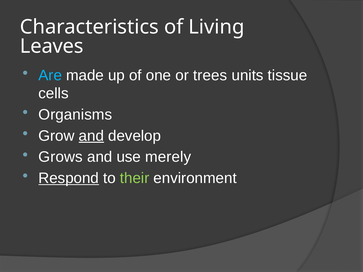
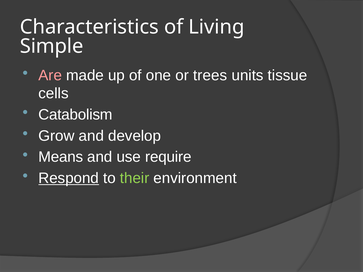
Leaves: Leaves -> Simple
Are colour: light blue -> pink
Organisms: Organisms -> Catabolism
and at (91, 136) underline: present -> none
Grows: Grows -> Means
merely: merely -> require
